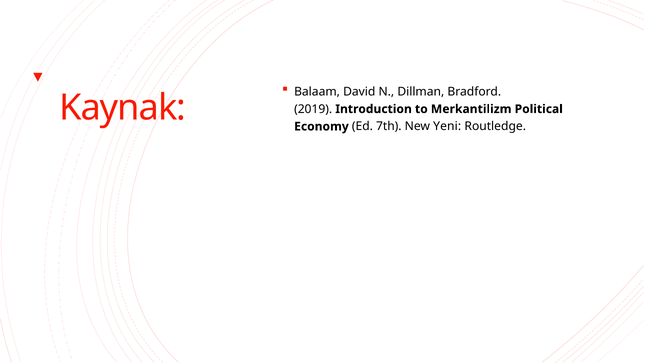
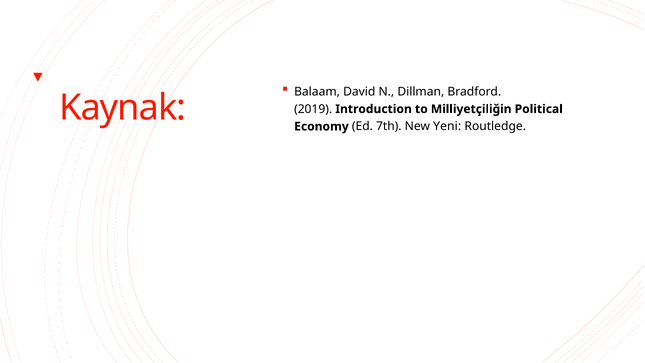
Merkantilizm: Merkantilizm -> Milliyetçiliğin
